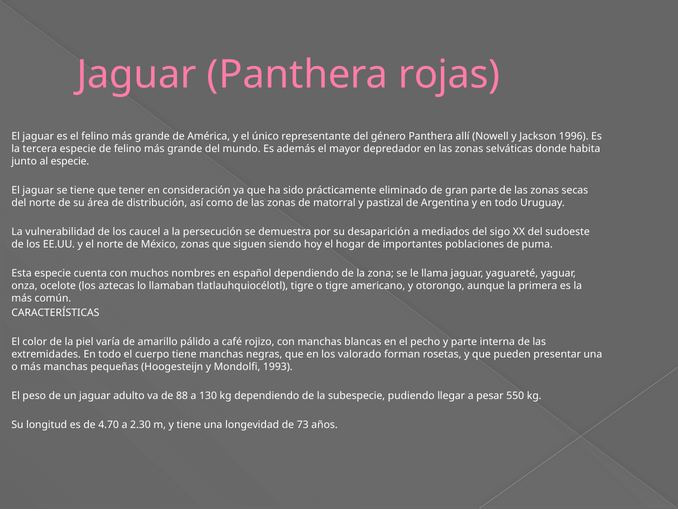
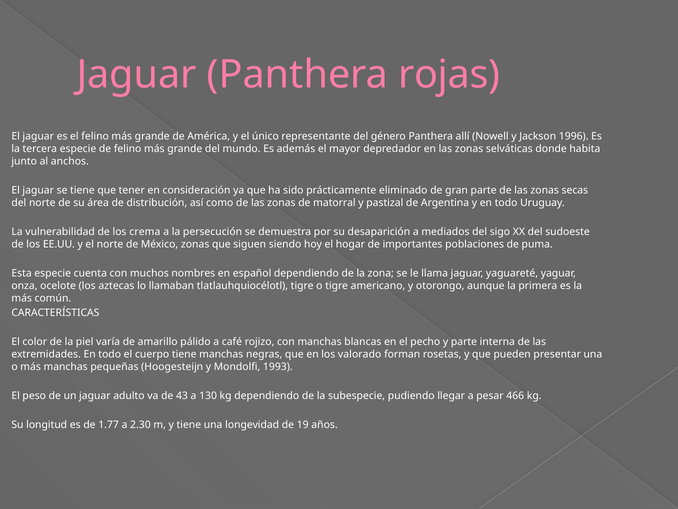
al especie: especie -> anchos
caucel: caucel -> crema
88: 88 -> 43
550: 550 -> 466
4.70: 4.70 -> 1.77
73: 73 -> 19
